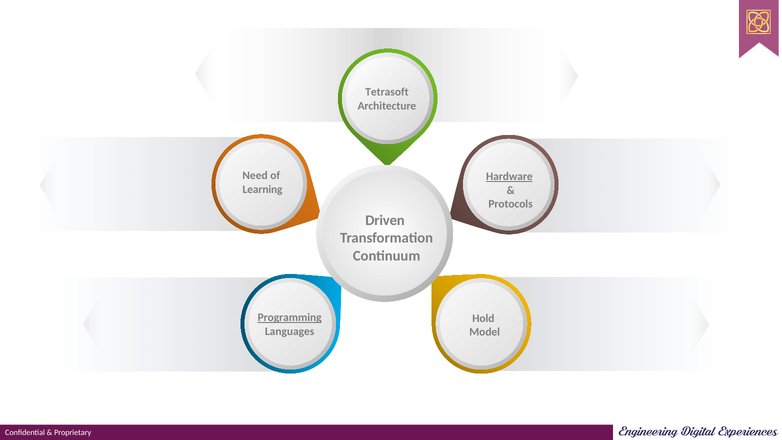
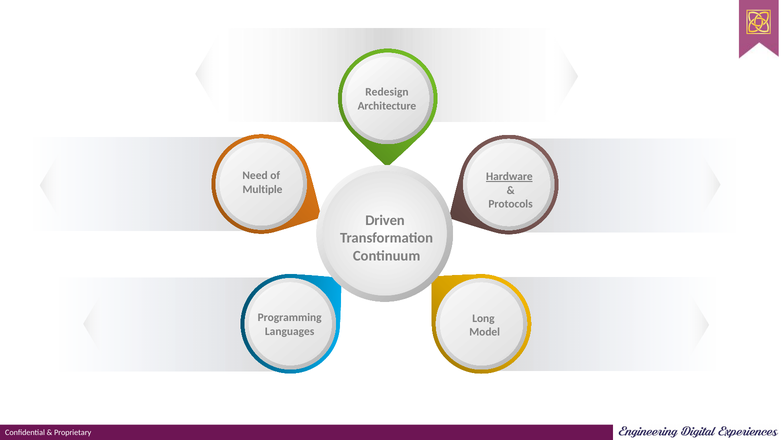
Tetrasoft: Tetrasoft -> Redesign
Learning: Learning -> Multiple
Programming underline: present -> none
Hold: Hold -> Long
